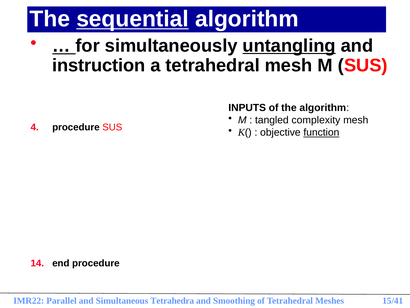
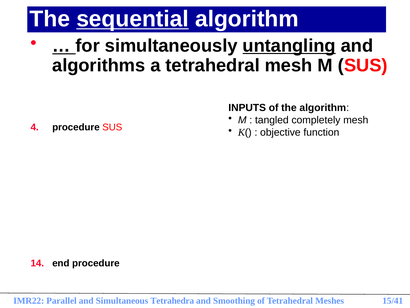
instruction: instruction -> algorithms
complexity: complexity -> completely
function at (321, 132) underline: present -> none
